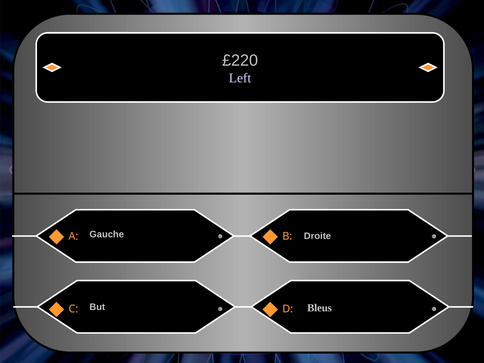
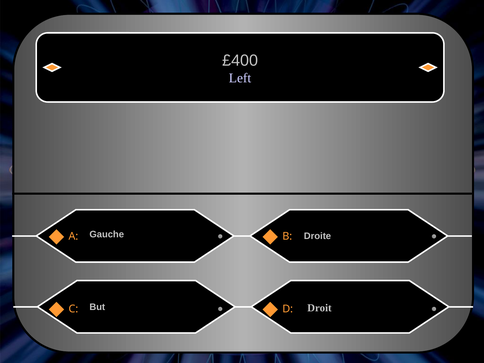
£220: £220 -> £400
Bleus: Bleus -> Droit
